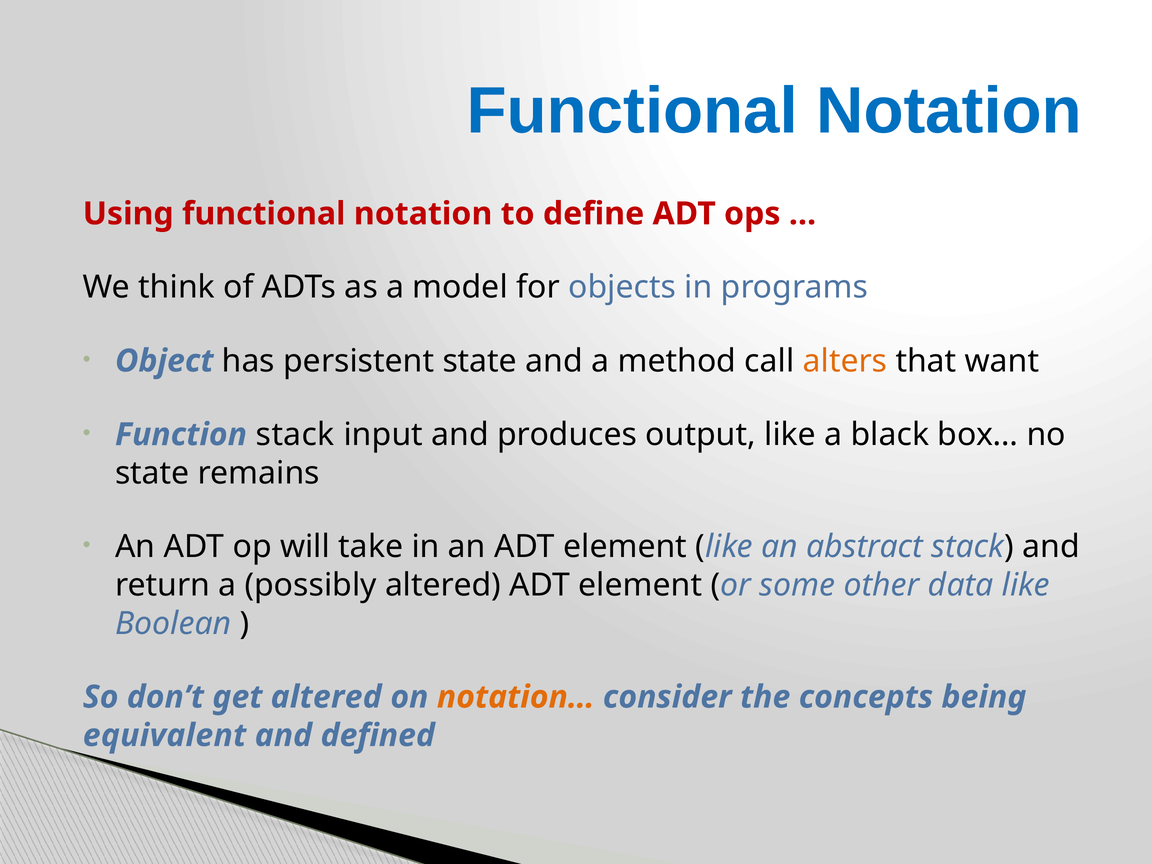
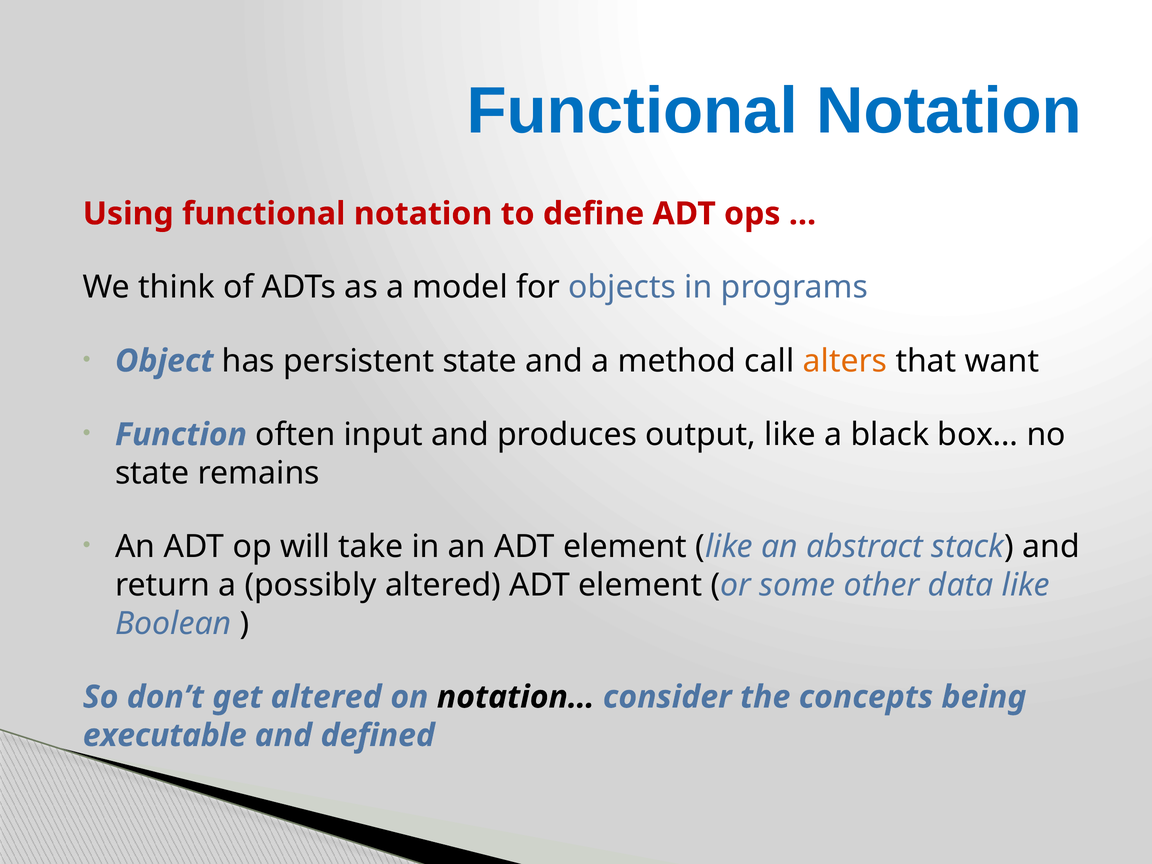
Function stack: stack -> often
notation… colour: orange -> black
equivalent: equivalent -> executable
